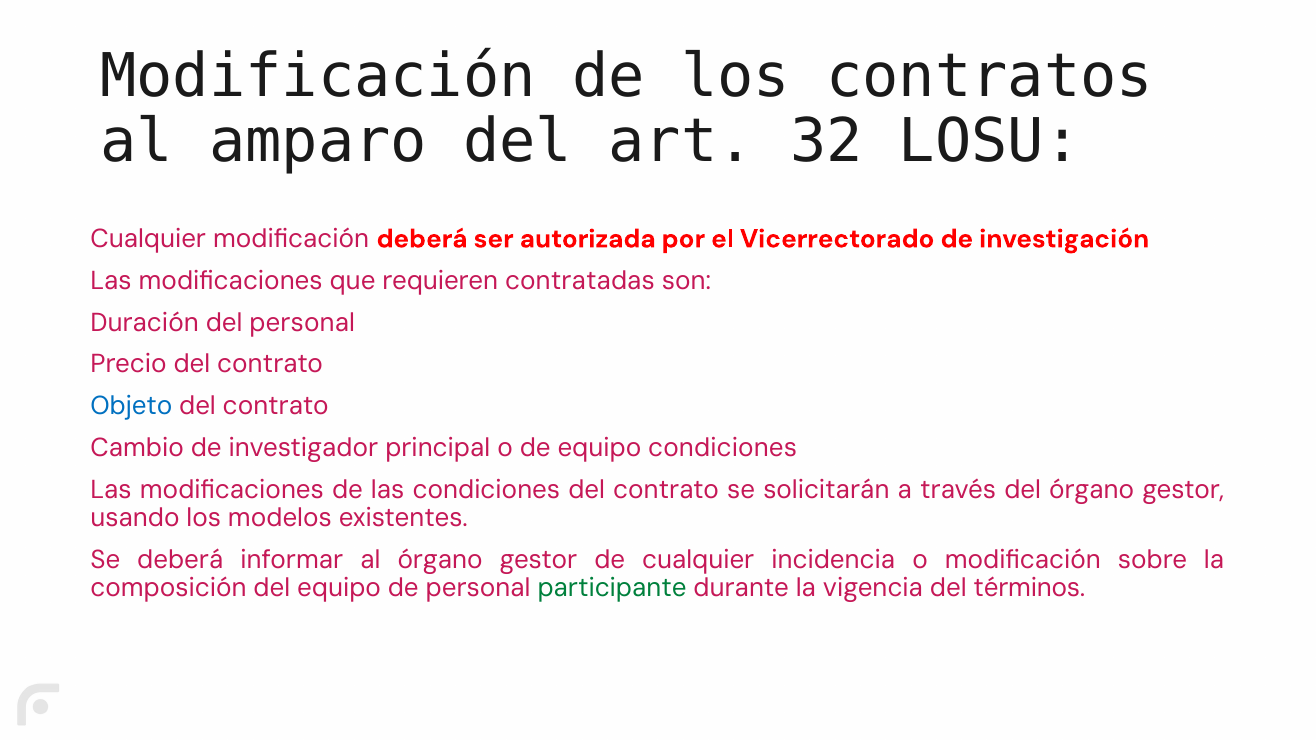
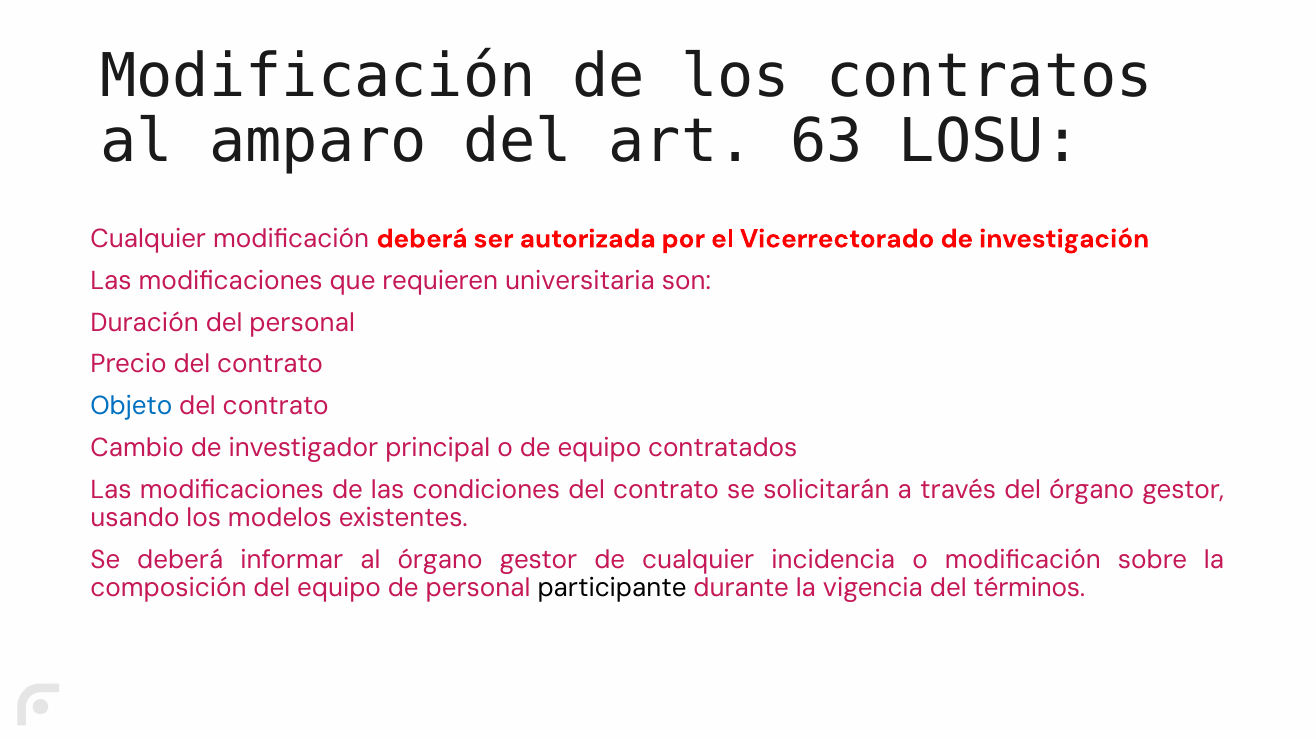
32: 32 -> 63
contratadas: contratadas -> universitaria
equipo condiciones: condiciones -> contratados
participante colour: green -> black
